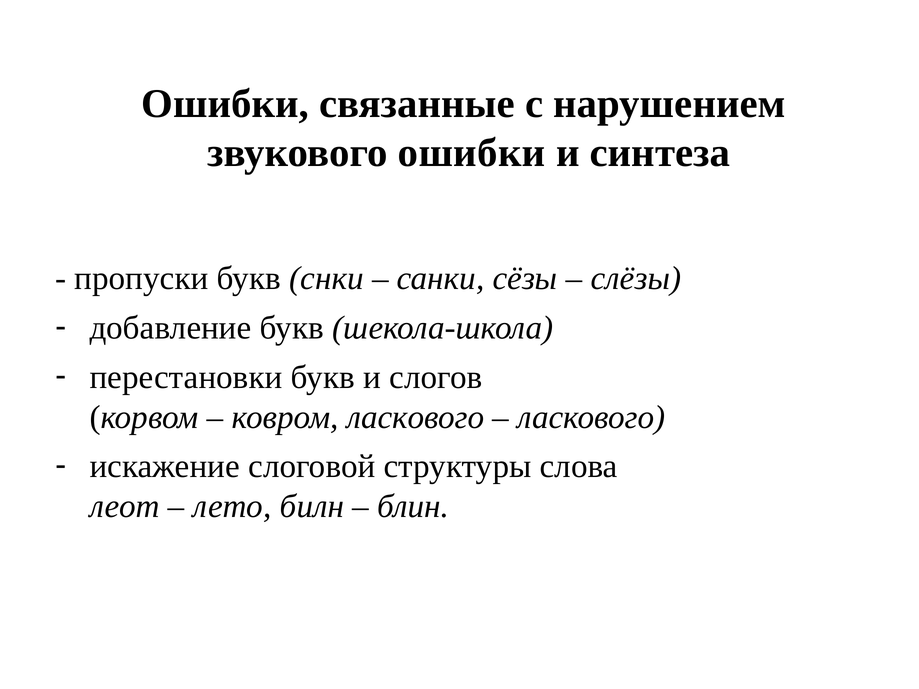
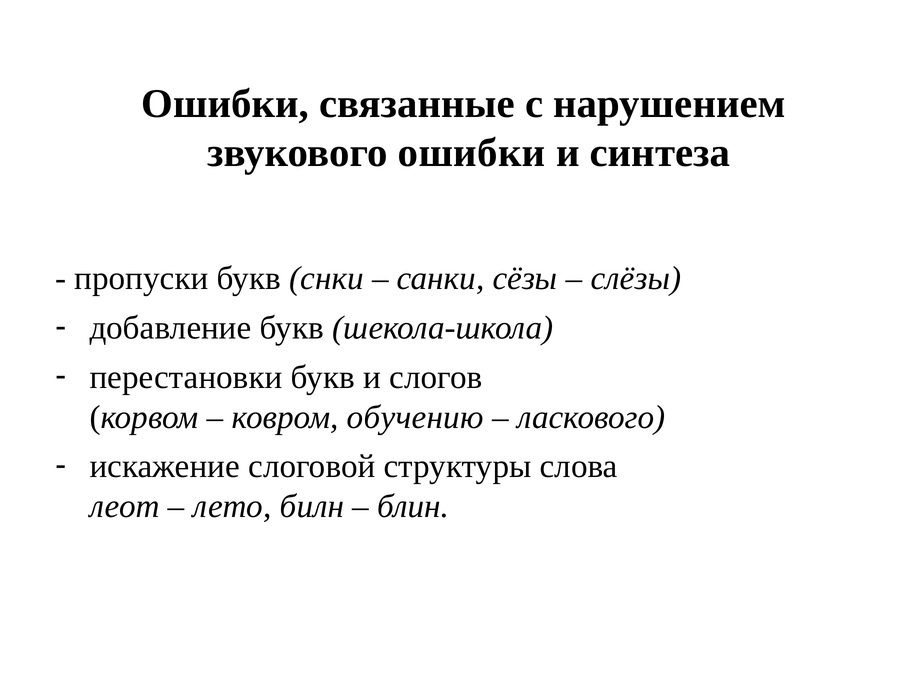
ковром ласкового: ласкового -> обучению
